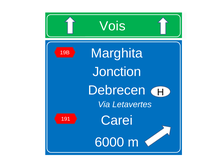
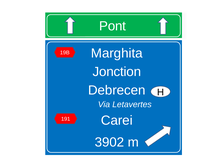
Vois: Vois -> Pont
6000: 6000 -> 3902
